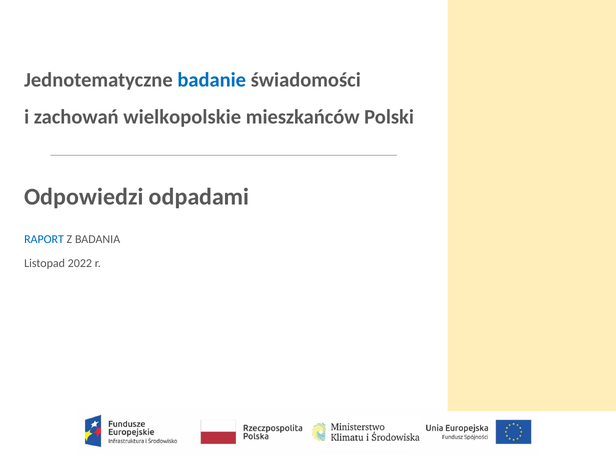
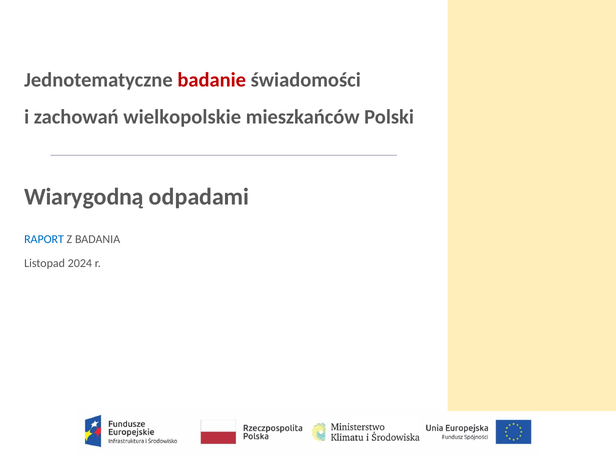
badanie colour: blue -> red
Odpowiedzi: Odpowiedzi -> Wiarygodną
2022: 2022 -> 2024
